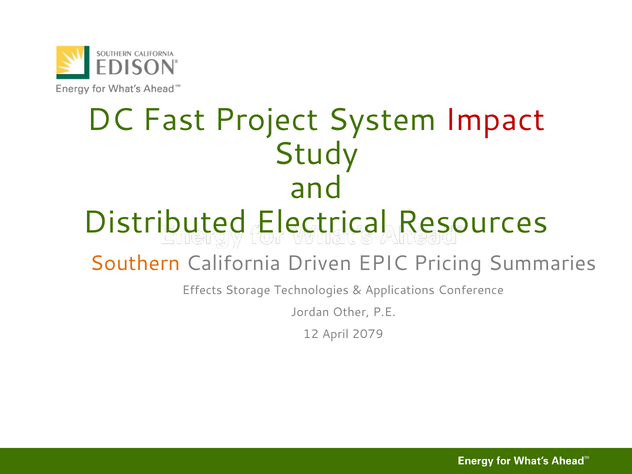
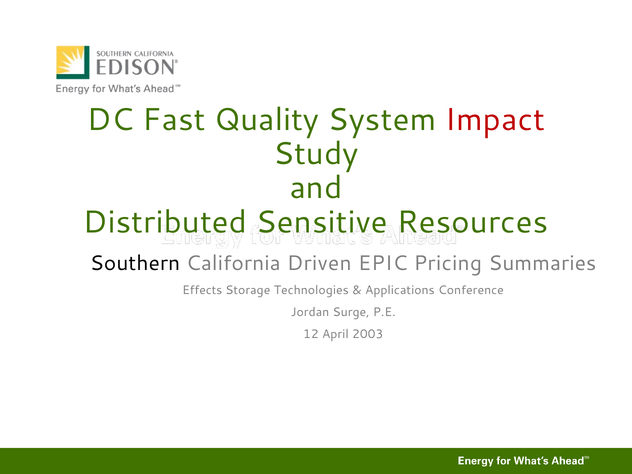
Project: Project -> Quality
Electrical: Electrical -> Sensitive
Southern colour: orange -> black
Other: Other -> Surge
2079: 2079 -> 2003
